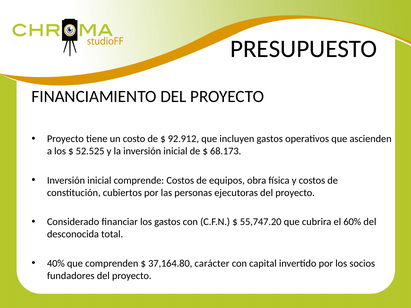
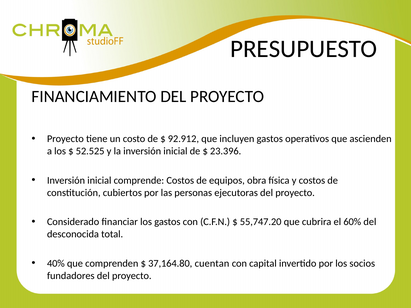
68.173: 68.173 -> 23.396
carácter: carácter -> cuentan
